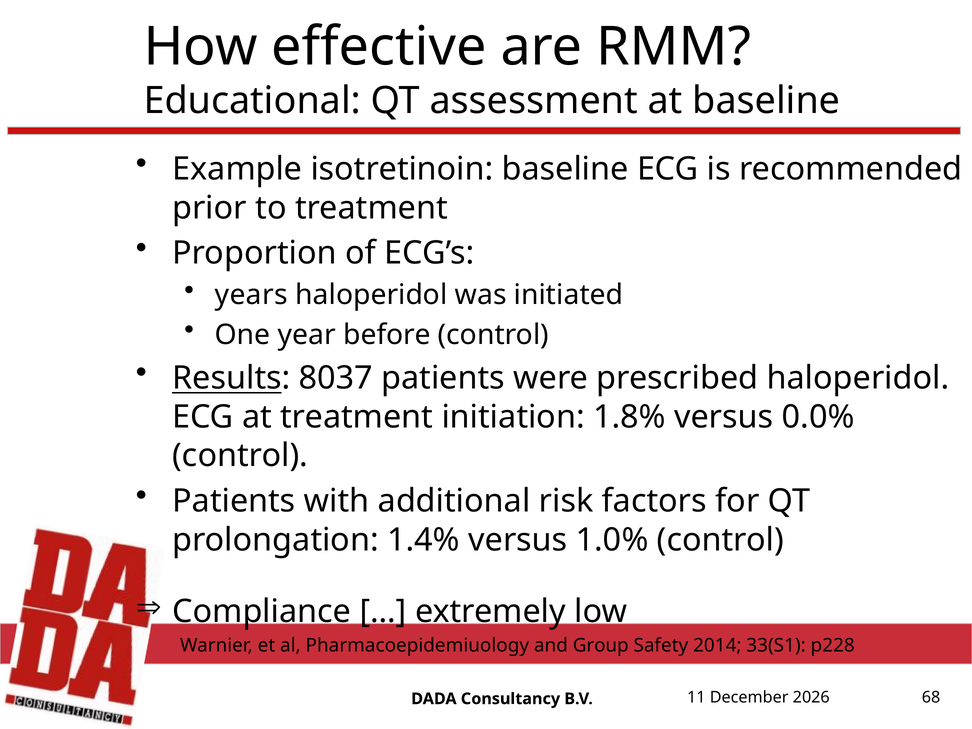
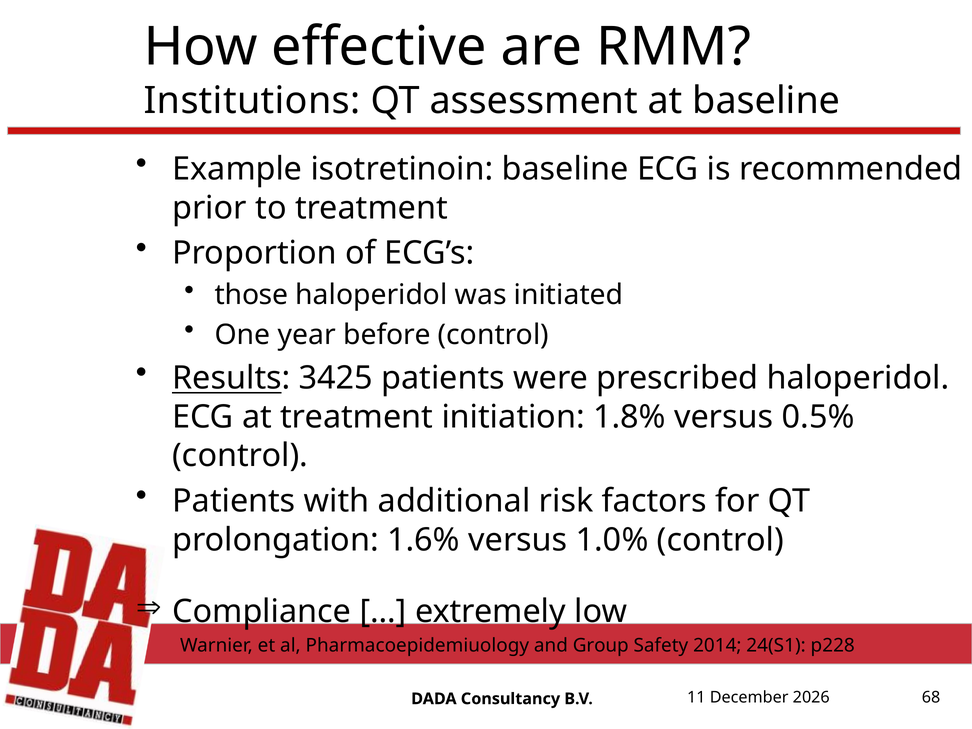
Educational: Educational -> Institutions
years: years -> those
8037: 8037 -> 3425
0.0%: 0.0% -> 0.5%
1.4%: 1.4% -> 1.6%
33(S1: 33(S1 -> 24(S1
